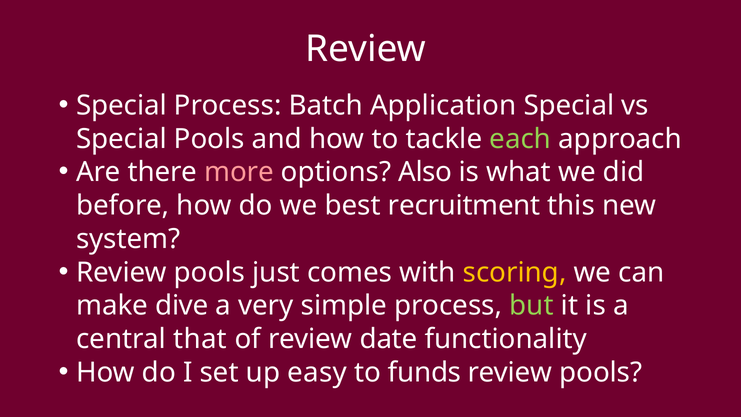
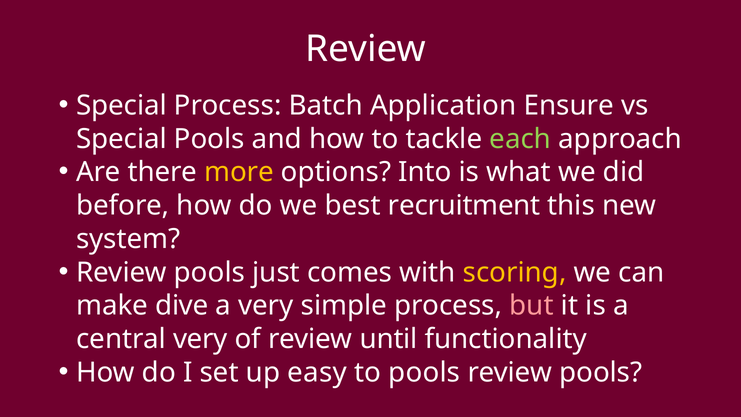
Application Special: Special -> Ensure
more colour: pink -> yellow
Also: Also -> Into
but colour: light green -> pink
central that: that -> very
date: date -> until
to funds: funds -> pools
